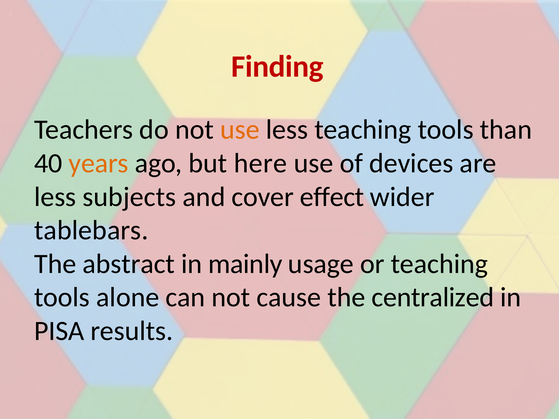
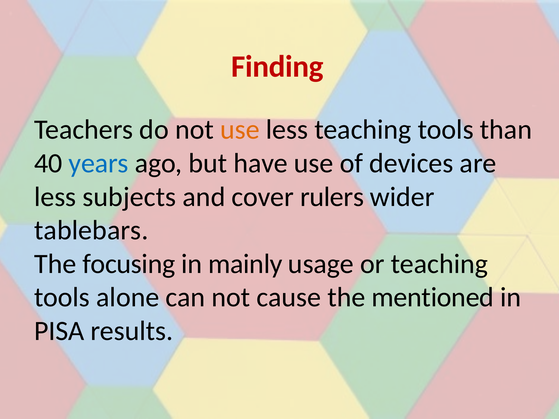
years colour: orange -> blue
here: here -> have
effect: effect -> rulers
abstract: abstract -> focusing
centralized: centralized -> mentioned
